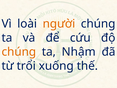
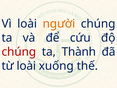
chúng at (19, 52) colour: orange -> red
Nhậm: Nhậm -> Thành
từ trổi: trổi -> loài
